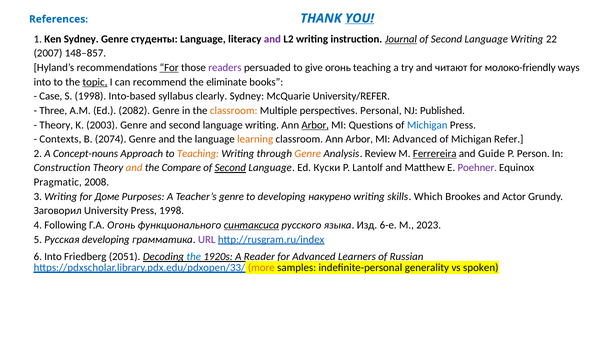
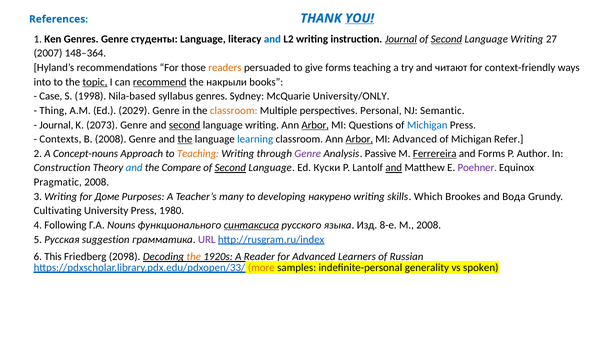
Ken Sydney: Sydney -> Genres
and at (272, 39) colour: purple -> blue
Second at (446, 39) underline: none -> present
22: 22 -> 27
148–857: 148–857 -> 148–364
For at (169, 68) underline: present -> none
readers colour: purple -> orange
give огонь: огонь -> forms
молоко-friendly: молоко-friendly -> context-friendly
recommend underline: none -> present
eliminate: eliminate -> накрыли
Into-based: Into-based -> Nila-based
syllabus clearly: clearly -> genres
University/REFER: University/REFER -> University/ONLY
Three: Three -> Thing
2082: 2082 -> 2029
Published: Published -> Semantic
Theory at (56, 125): Theory -> Journal
2003: 2003 -> 2073
second at (185, 125) underline: none -> present
B 2074: 2074 -> 2008
the at (185, 139) underline: none -> present
learning colour: orange -> blue
Arbor at (359, 139) underline: none -> present
Genre at (308, 154) colour: orange -> purple
Review: Review -> Passive
and Guide: Guide -> Forms
Person: Person -> Author
and at (134, 168) colour: orange -> blue
and at (394, 168) underline: none -> present
Teacher’s genre: genre -> many
Actor: Actor -> Вода
Заговорил: Заговорил -> Cultivating
Press 1998: 1998 -> 1980
Г.А Огонь: Огонь -> Nouns
6-е: 6-е -> 8-е
М 2023: 2023 -> 2008
Русская developing: developing -> suggestion
6 Into: Into -> This
2051: 2051 -> 2098
the at (194, 257) colour: blue -> orange
